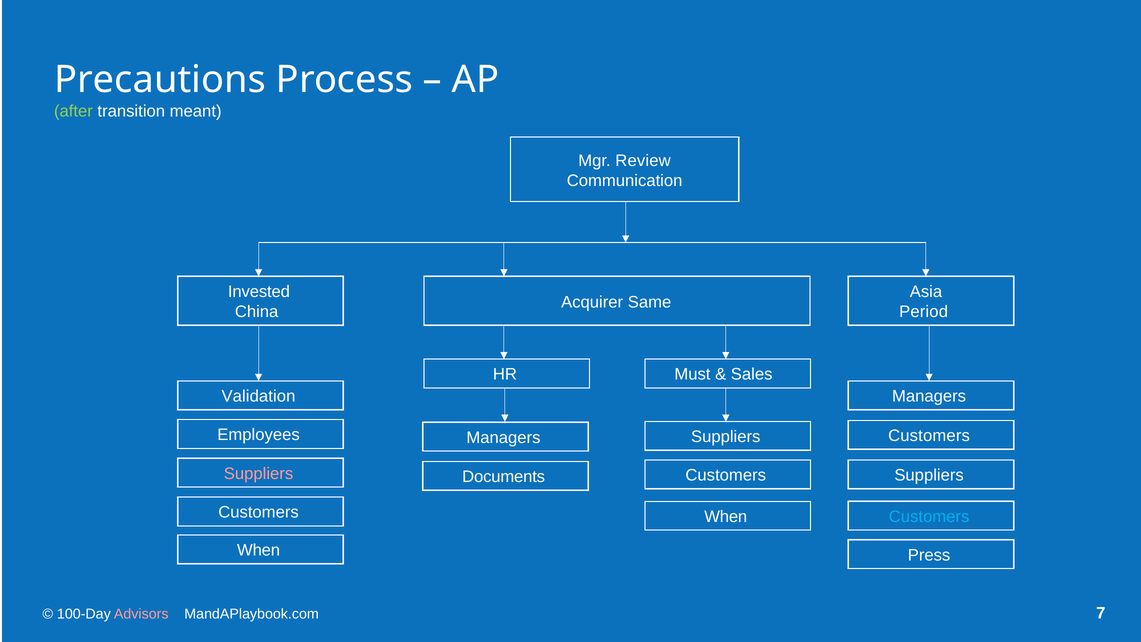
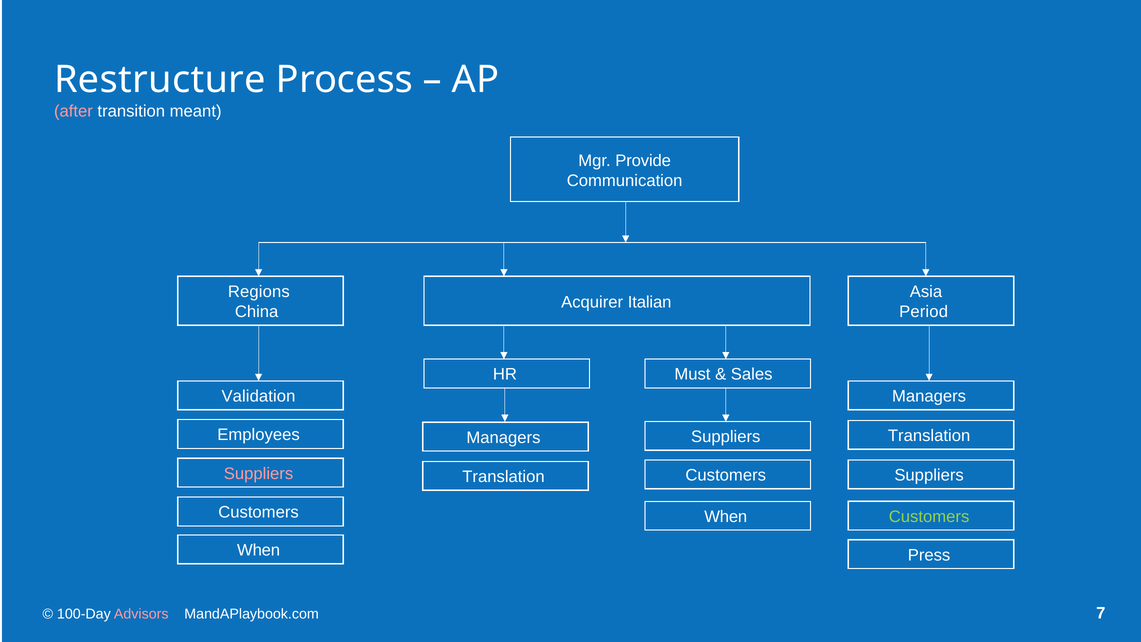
Precautions: Precautions -> Restructure
after colour: light green -> pink
Review: Review -> Provide
Invested: Invested -> Regions
Same: Same -> Italian
Customers at (929, 436): Customers -> Translation
Documents at (504, 477): Documents -> Translation
Customers at (929, 516) colour: light blue -> light green
